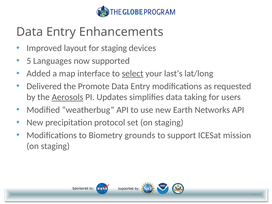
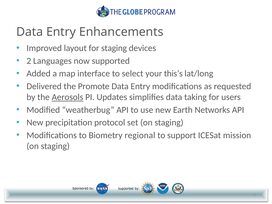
5: 5 -> 2
select underline: present -> none
last’s: last’s -> this’s
grounds: grounds -> regional
